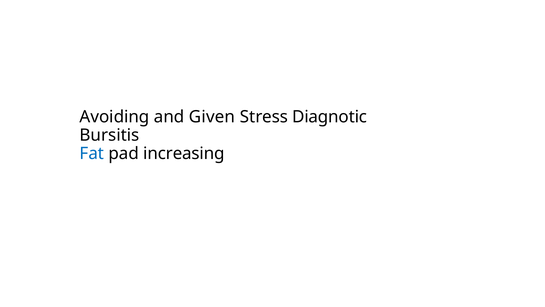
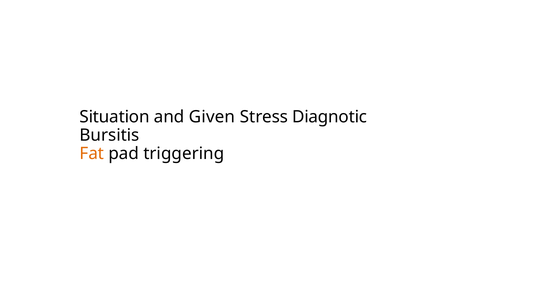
Avoiding: Avoiding -> Situation
Fat colour: blue -> orange
increasing: increasing -> triggering
